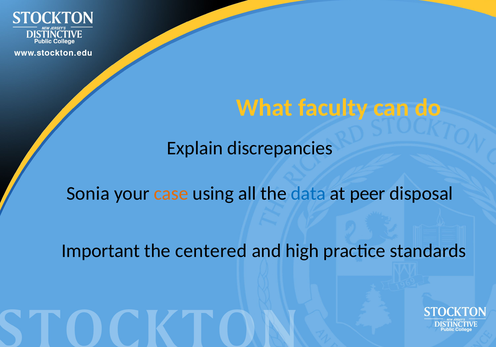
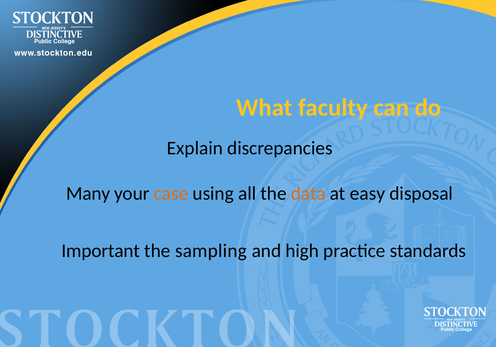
Sonia: Sonia -> Many
data colour: blue -> orange
peer: peer -> easy
centered: centered -> sampling
